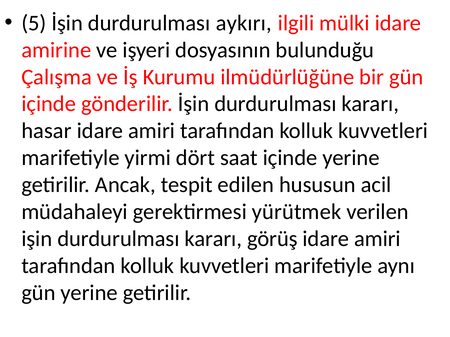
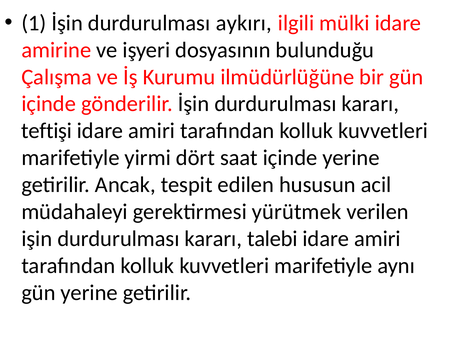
5: 5 -> 1
hasar: hasar -> teftişi
görüş: görüş -> talebi
